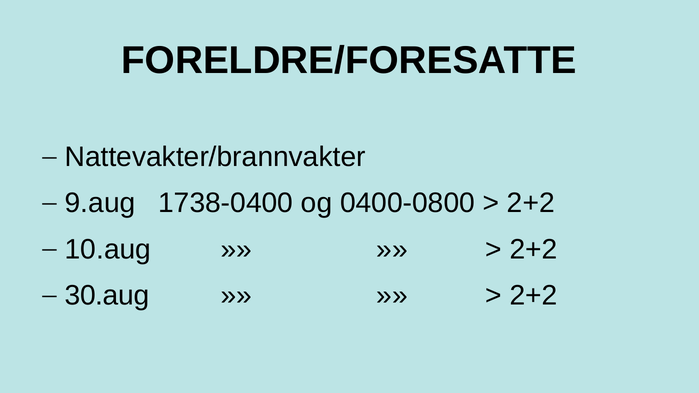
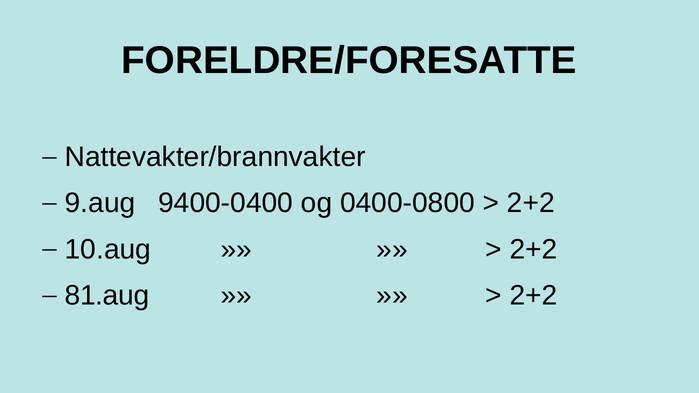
1738-0400: 1738-0400 -> 9400-0400
30.aug: 30.aug -> 81.aug
